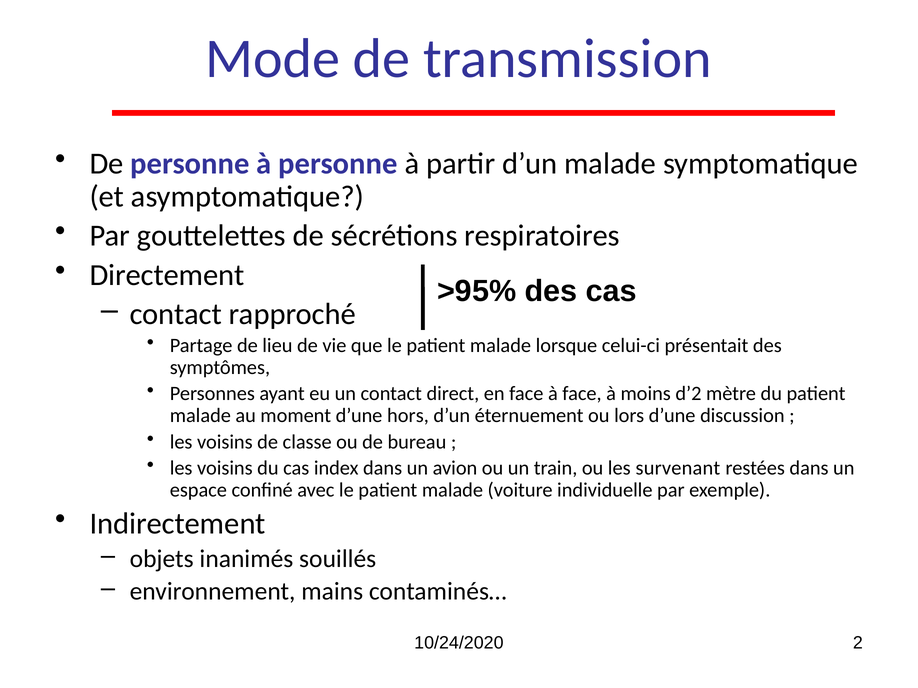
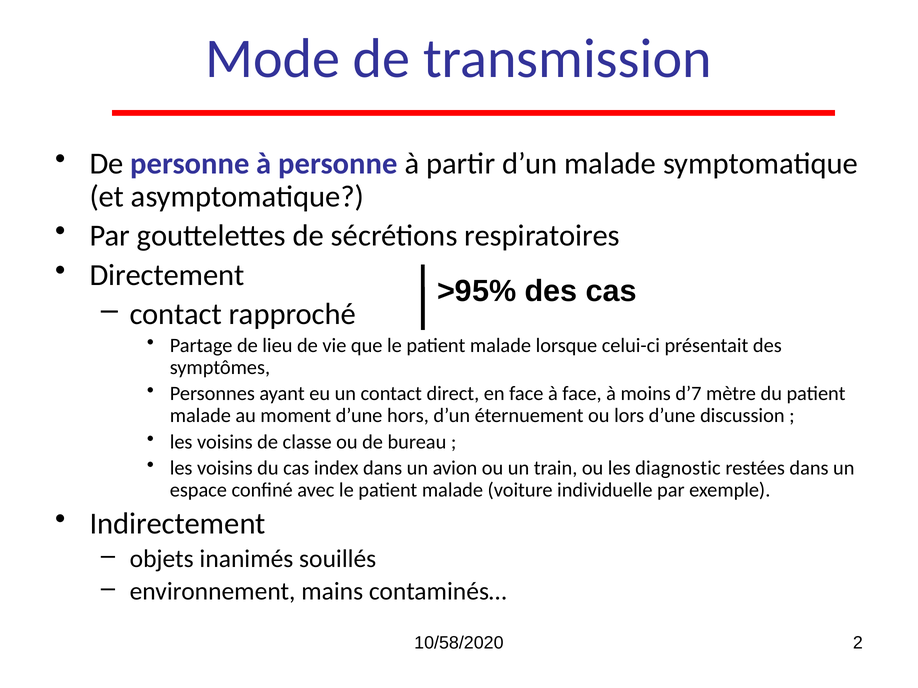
d’2: d’2 -> d’7
survenant: survenant -> diagnostic
10/24/2020: 10/24/2020 -> 10/58/2020
